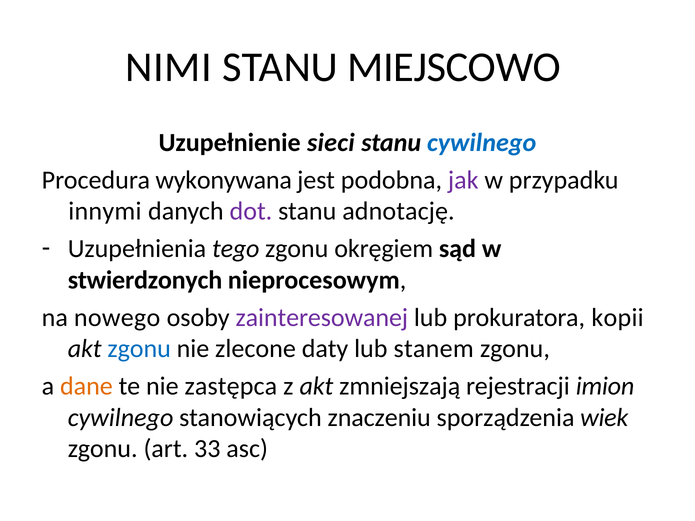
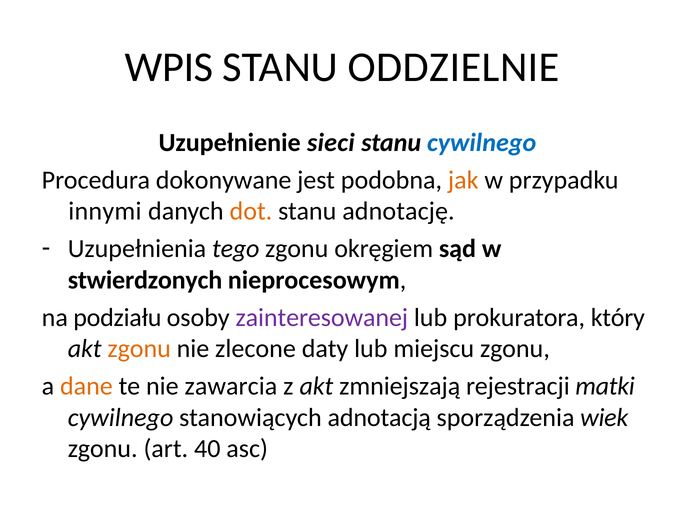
NIMI: NIMI -> WPIS
MIEJSCOWO: MIEJSCOWO -> ODDZIELNIE
wykonywana: wykonywana -> dokonywane
jak colour: purple -> orange
dot colour: purple -> orange
nowego: nowego -> podziału
kopii: kopii -> który
zgonu at (139, 349) colour: blue -> orange
stanem: stanem -> miejscu
zastępca: zastępca -> zawarcia
imion: imion -> matki
znaczeniu: znaczeniu -> adnotacją
33: 33 -> 40
